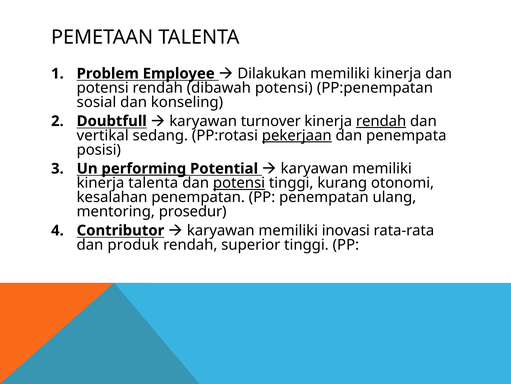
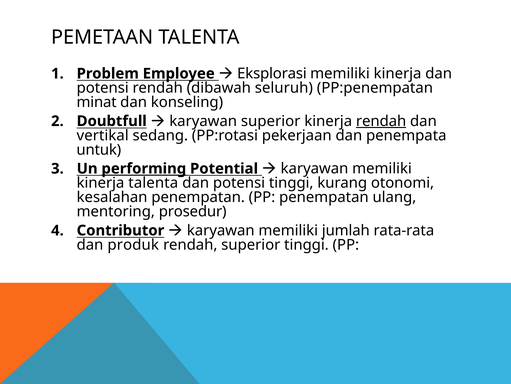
Dilakukan: Dilakukan -> Eksplorasi
dibawah potensi: potensi -> seluruh
sosial: sosial -> minat
karyawan turnover: turnover -> superior
pekerjaan underline: present -> none
posisi: posisi -> untuk
potensi at (239, 183) underline: present -> none
inovasi: inovasi -> jumlah
